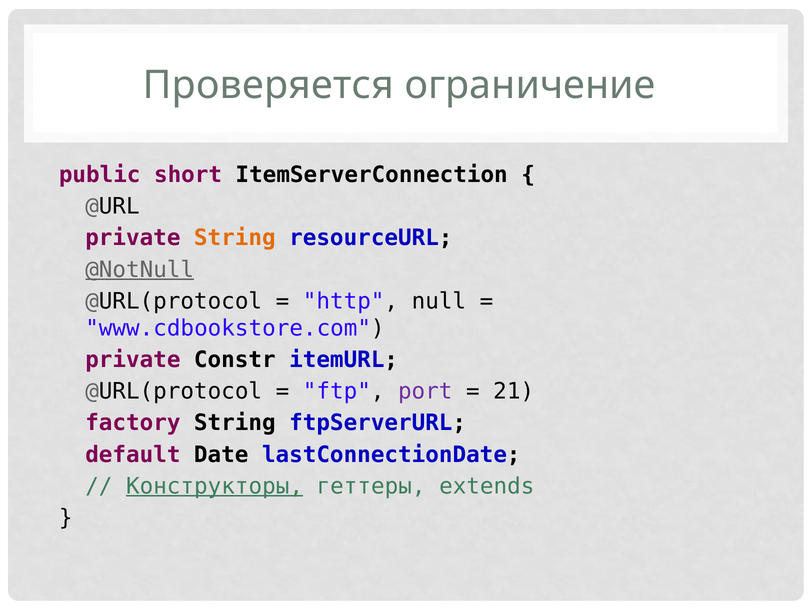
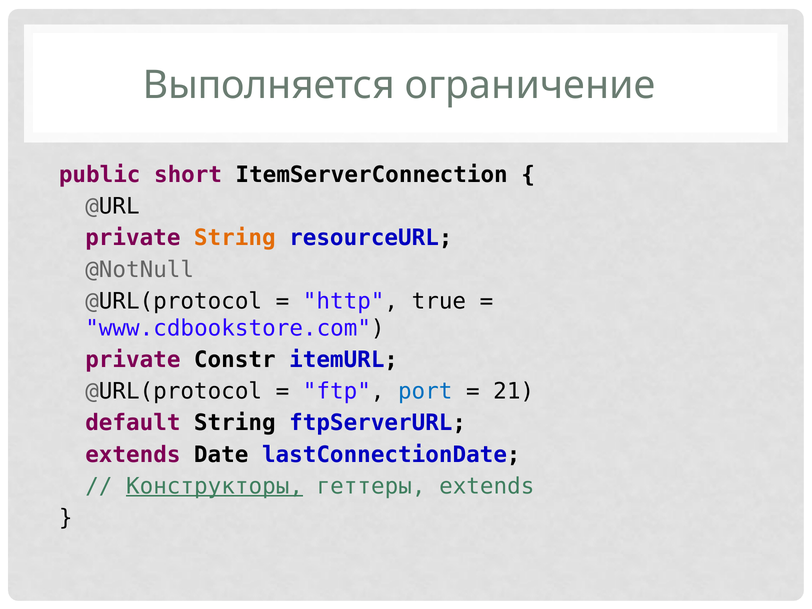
Проверяется: Проверяется -> Выполняется
@NotNull underline: present -> none
null: null -> true
port colour: purple -> blue
factory: factory -> default
default at (133, 455): default -> extends
